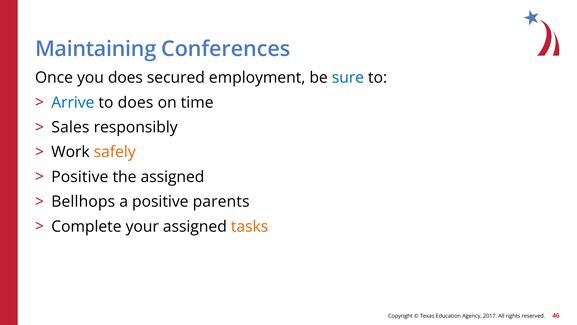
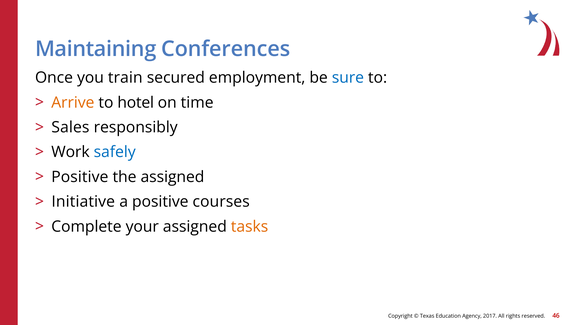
you does: does -> train
Arrive colour: blue -> orange
to does: does -> hotel
safely colour: orange -> blue
Bellhops: Bellhops -> Initiative
parents: parents -> courses
